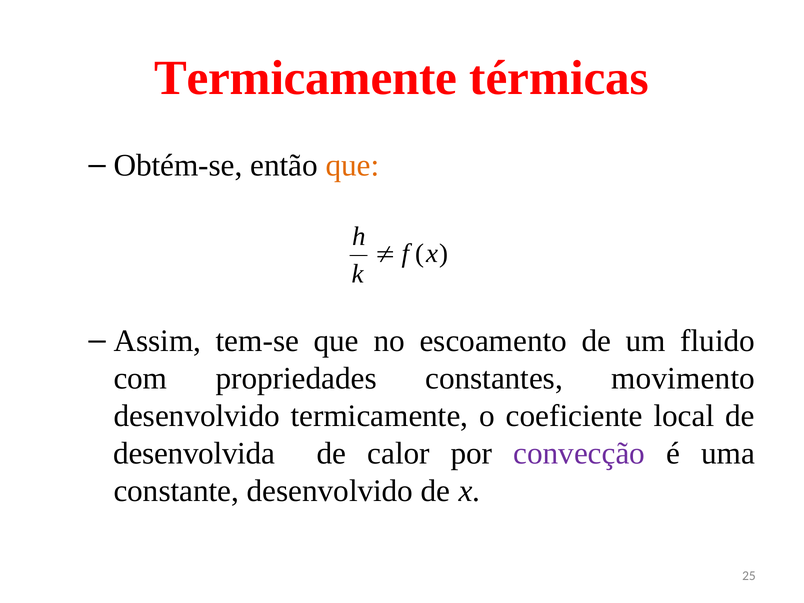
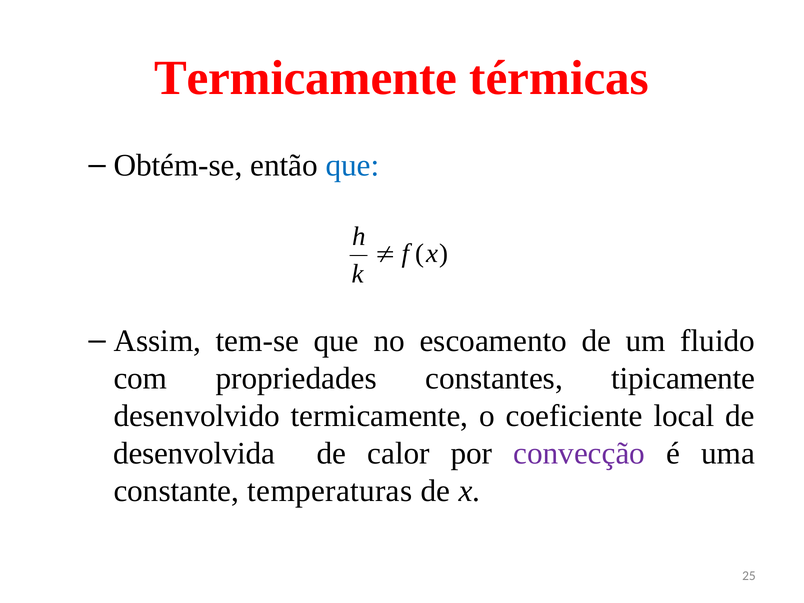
que at (353, 166) colour: orange -> blue
movimento: movimento -> tipicamente
constante desenvolvido: desenvolvido -> temperaturas
